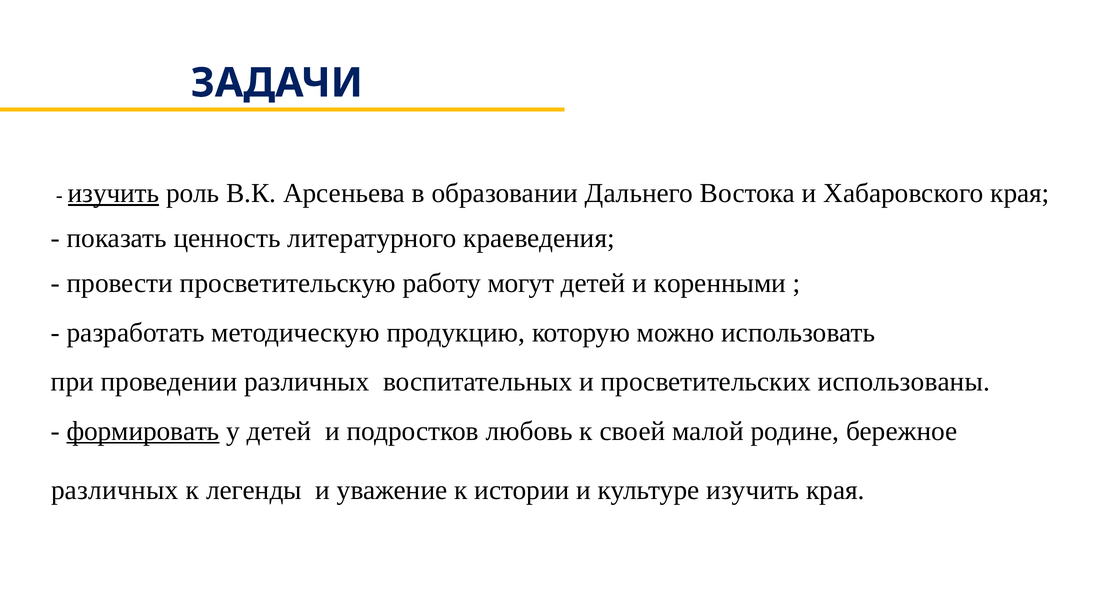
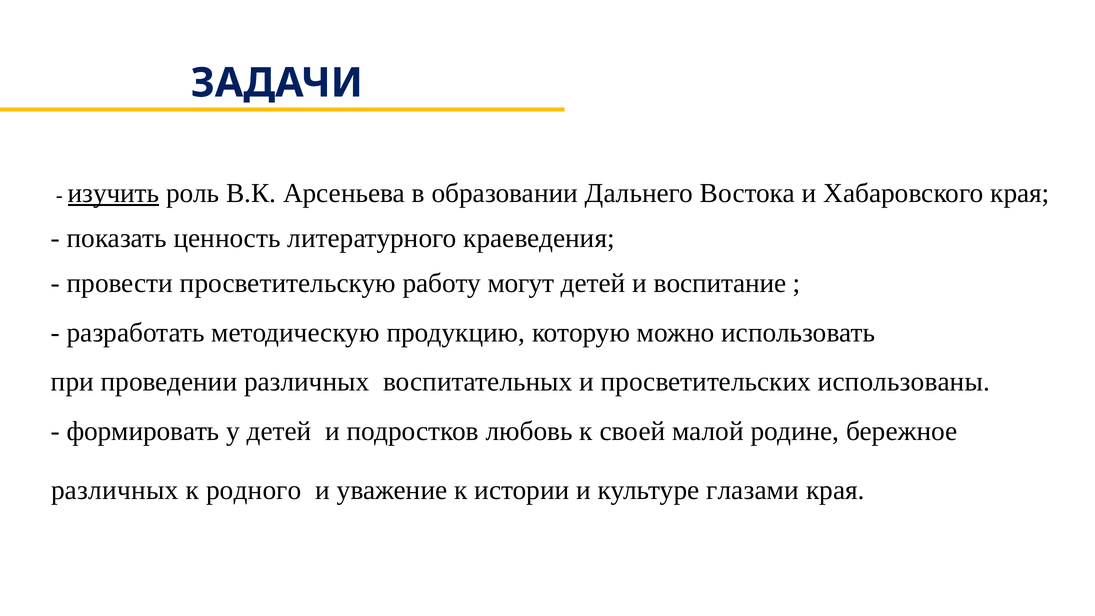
коренными: коренными -> воспитание
формировать underline: present -> none
легенды: легенды -> родного
культуре изучить: изучить -> глазами
